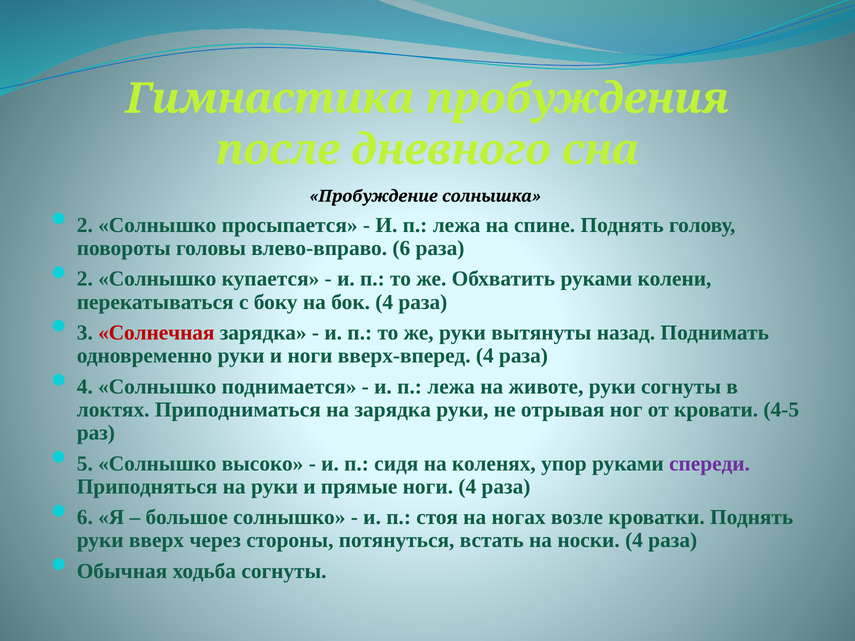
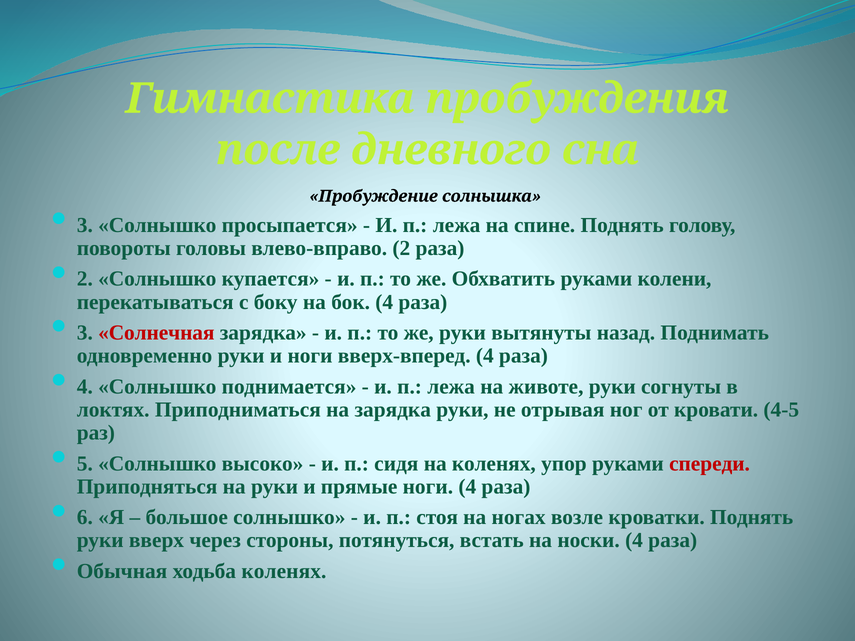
2 at (85, 225): 2 -> 3
влево-вправо 6: 6 -> 2
спереди colour: purple -> red
ходьба согнуты: согнуты -> коленях
